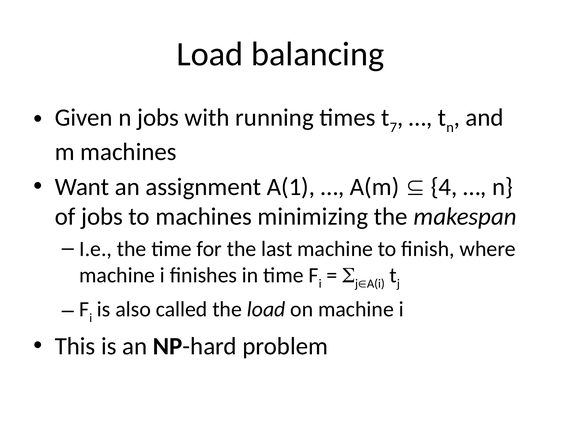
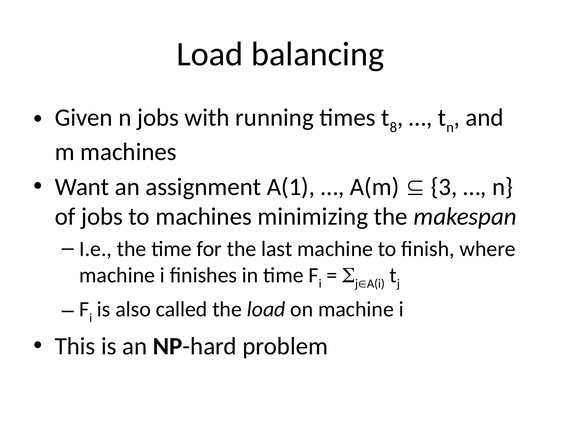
7: 7 -> 8
4: 4 -> 3
